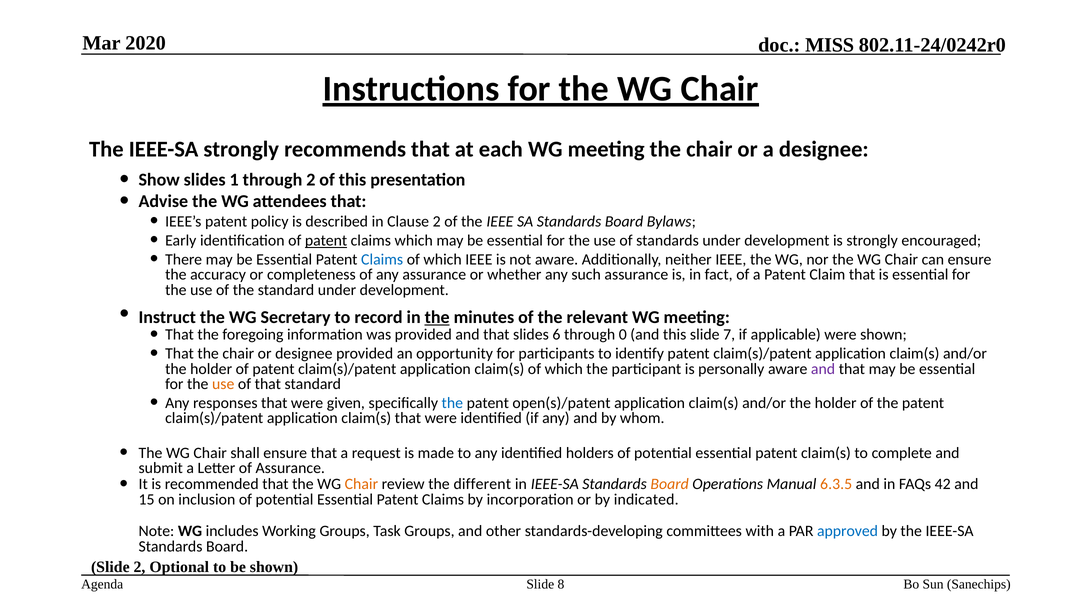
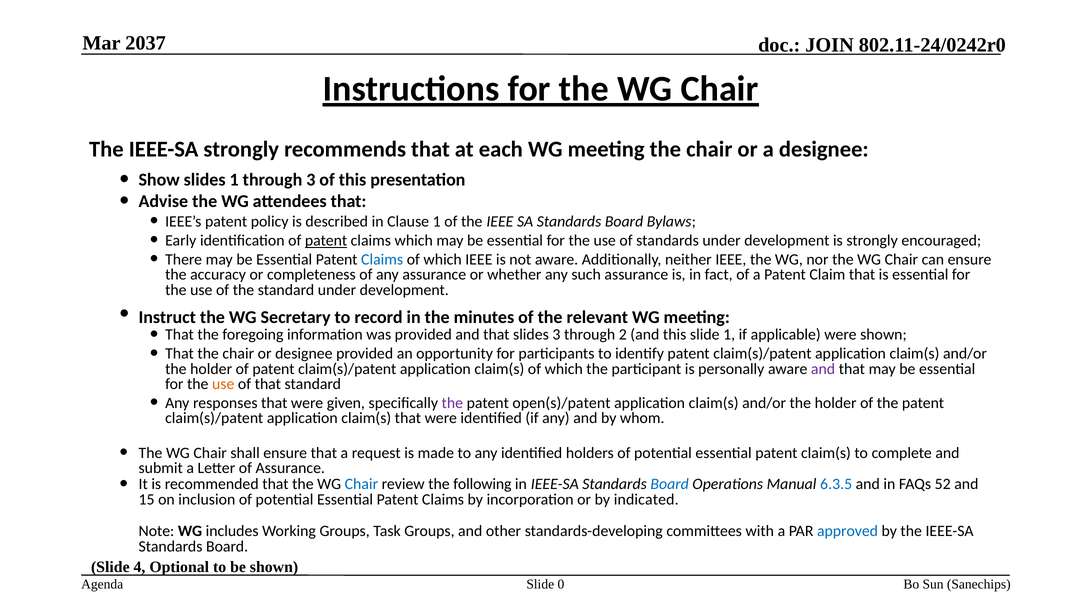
2020: 2020 -> 2037
MISS: MISS -> JOIN
through 2: 2 -> 3
Clause 2: 2 -> 1
the at (437, 317) underline: present -> none
slides 6: 6 -> 3
0: 0 -> 2
slide 7: 7 -> 1
the at (452, 403) colour: blue -> purple
Chair at (361, 484) colour: orange -> blue
different: different -> following
Board at (670, 484) colour: orange -> blue
6.3.5 colour: orange -> blue
42: 42 -> 52
Slide 2: 2 -> 4
8: 8 -> 0
